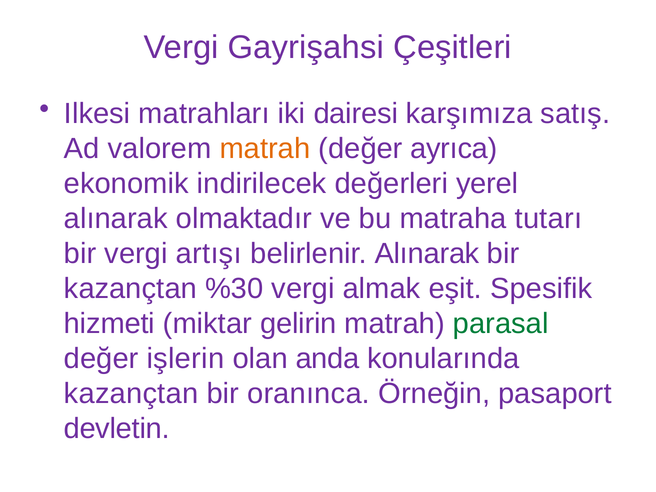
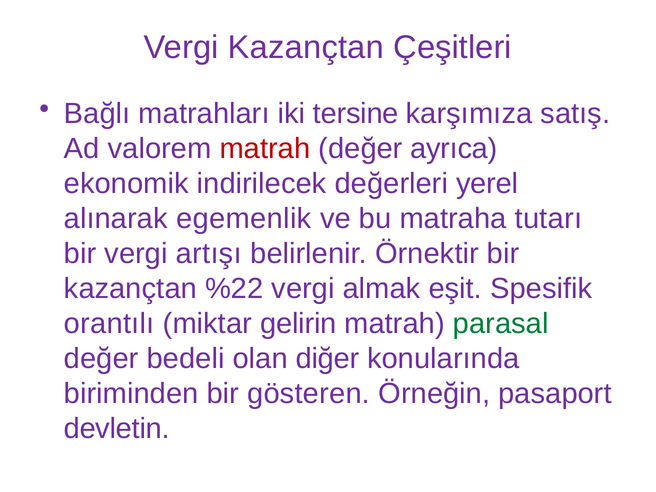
Vergi Gayrişahsi: Gayrişahsi -> Kazançtan
Ilkesi: Ilkesi -> Bağlı
dairesi: dairesi -> tersine
matrah at (265, 149) colour: orange -> red
olmaktadır: olmaktadır -> egemenlik
belirlenir Alınarak: Alınarak -> Örnektir
%30: %30 -> %22
hizmeti: hizmeti -> orantılı
işlerin: işlerin -> bedeli
anda: anda -> diğer
kazançtan at (131, 394): kazançtan -> biriminden
oranınca: oranınca -> gösteren
